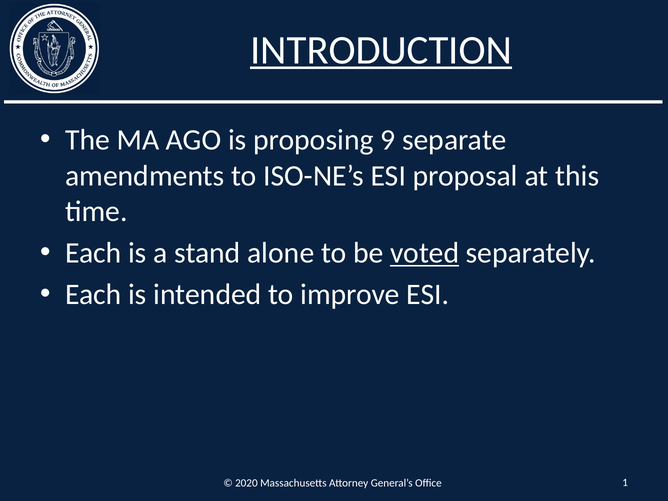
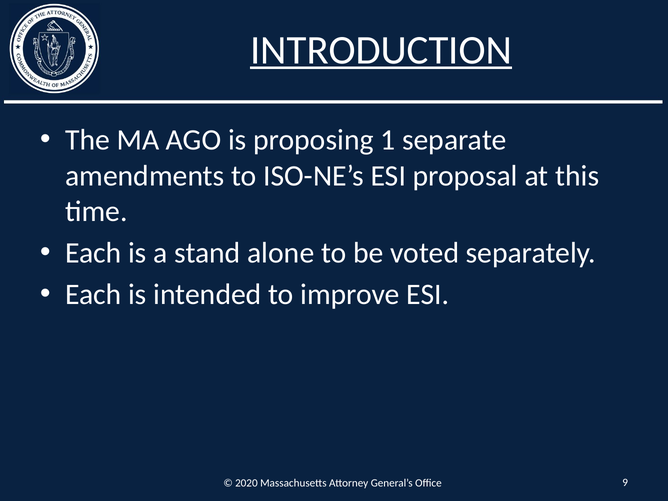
9: 9 -> 1
voted underline: present -> none
1: 1 -> 9
